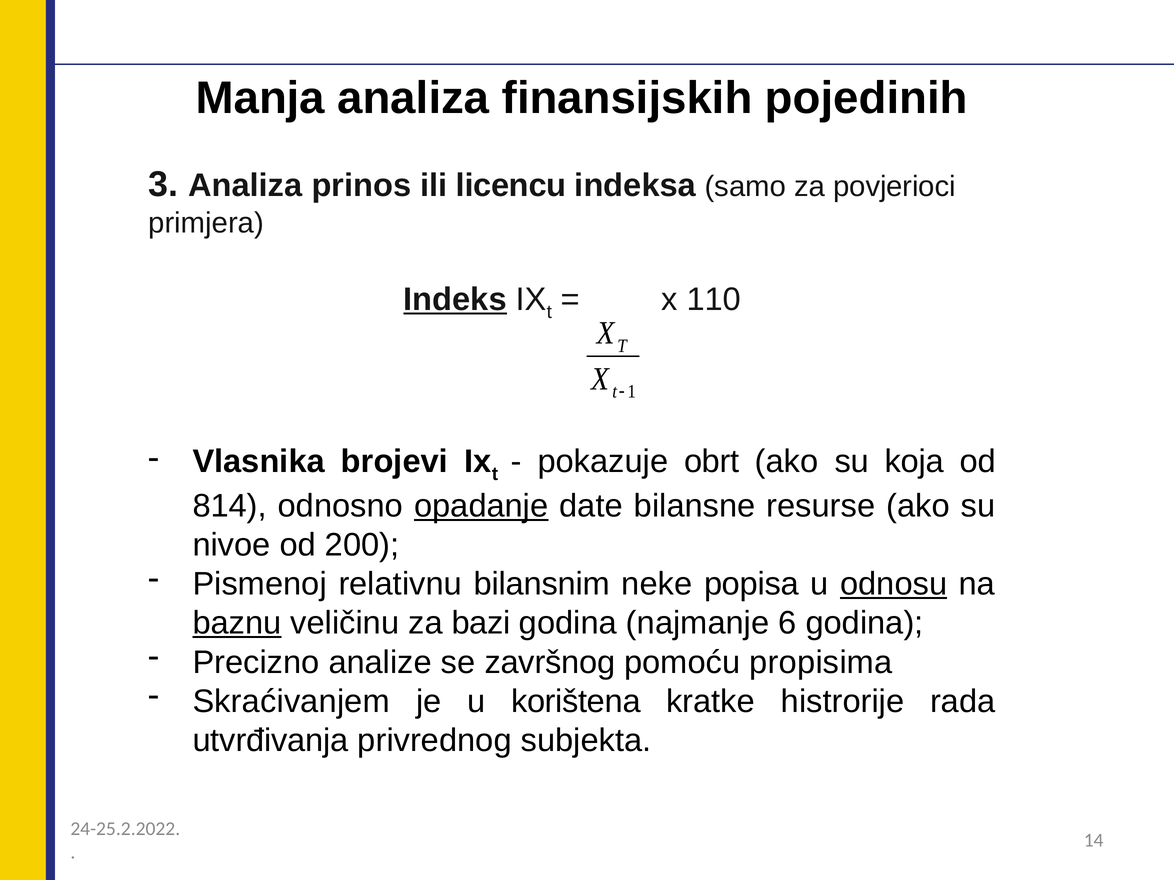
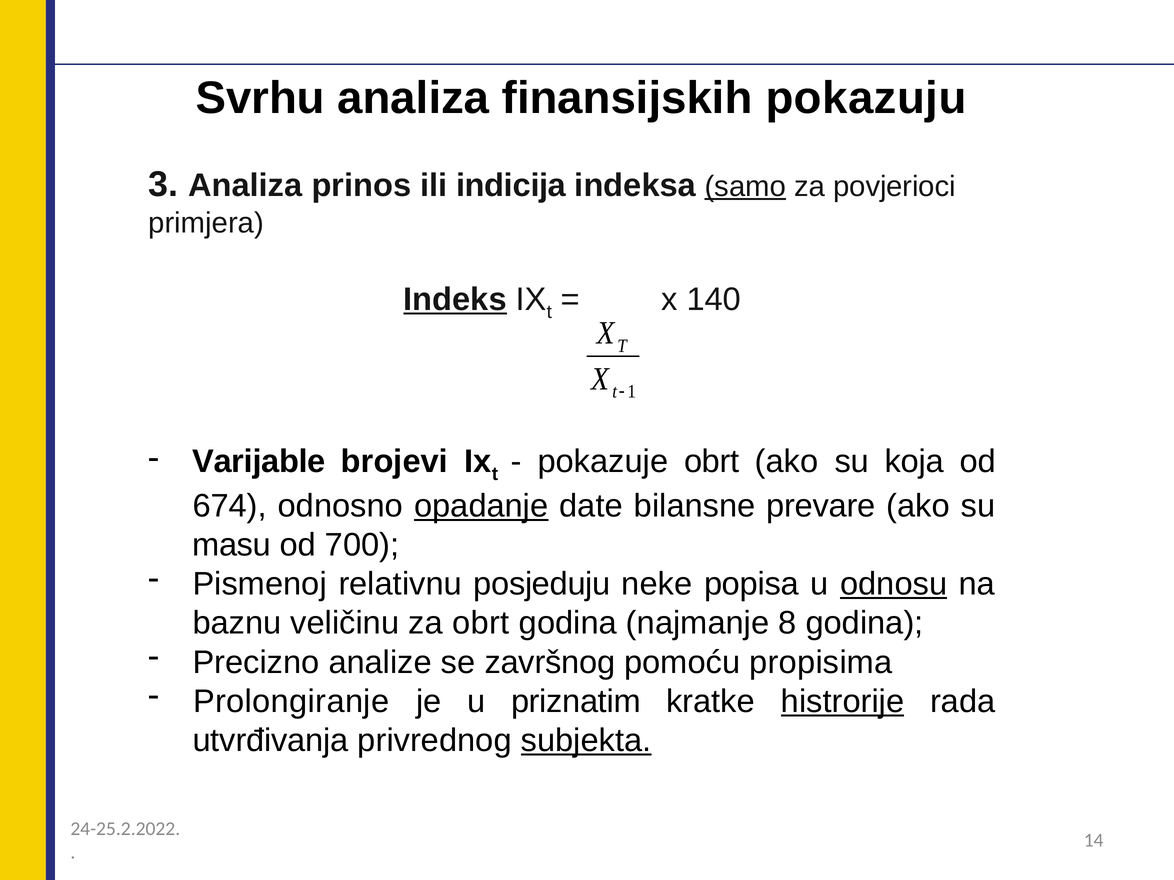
Manja: Manja -> Svrhu
pojedinih: pojedinih -> pokazuju
licencu: licencu -> indicija
samo underline: none -> present
110: 110 -> 140
Vlasnika: Vlasnika -> Varijable
814: 814 -> 674
resurse: resurse -> prevare
nivoe: nivoe -> masu
200: 200 -> 700
bilansnim: bilansnim -> posjeduju
baznu underline: present -> none
za bazi: bazi -> obrt
6: 6 -> 8
Skraćivanjem: Skraćivanjem -> Prolongiranje
korištena: korištena -> priznatim
histrorije underline: none -> present
subjekta underline: none -> present
